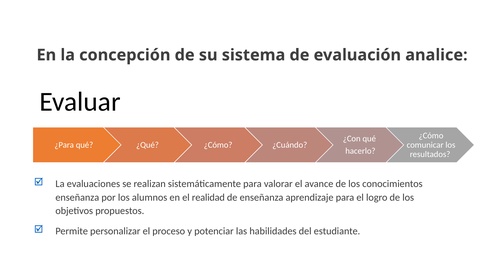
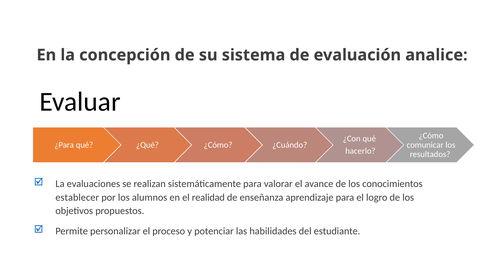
enseñanza at (77, 197): enseñanza -> establecer
